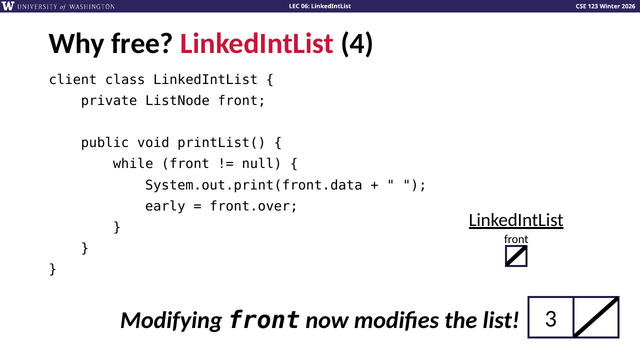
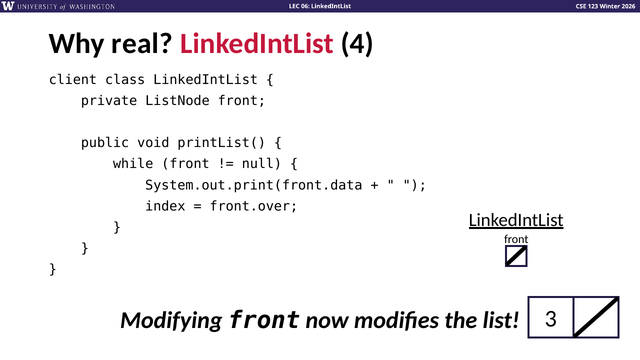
free: free -> real
early: early -> index
